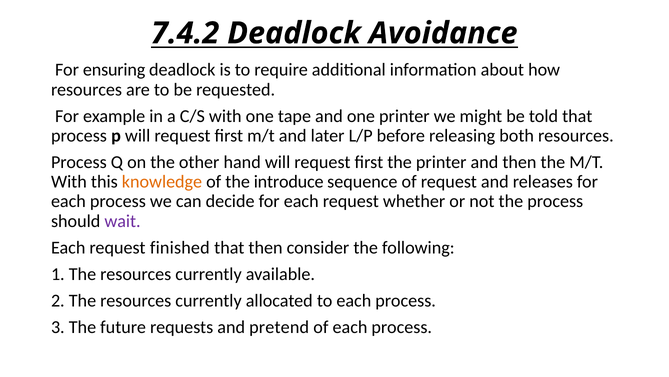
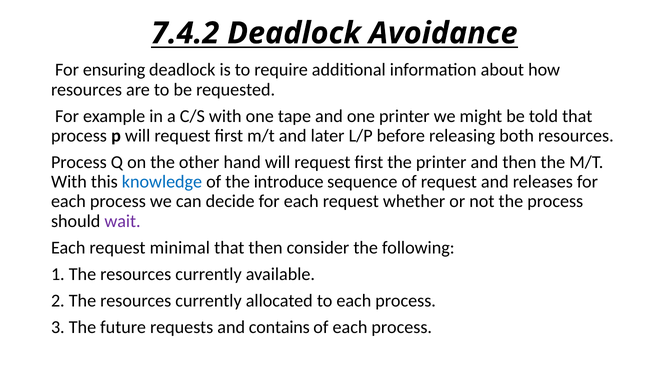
knowledge colour: orange -> blue
finished: finished -> minimal
pretend: pretend -> contains
